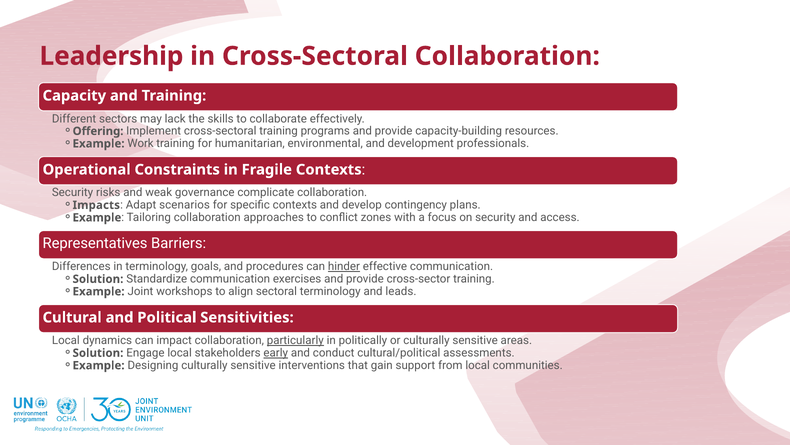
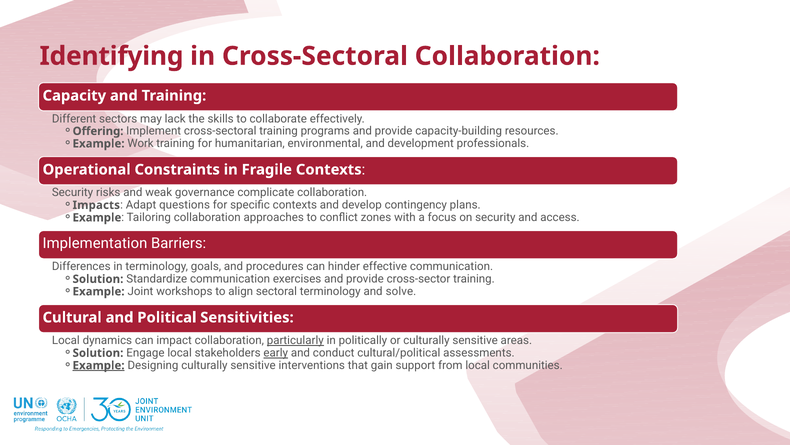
Leadership: Leadership -> Identifying
scenarios: scenarios -> questions
Representatives: Representatives -> Implementation
hinder underline: present -> none
leads: leads -> solve
Example at (99, 365) underline: none -> present
